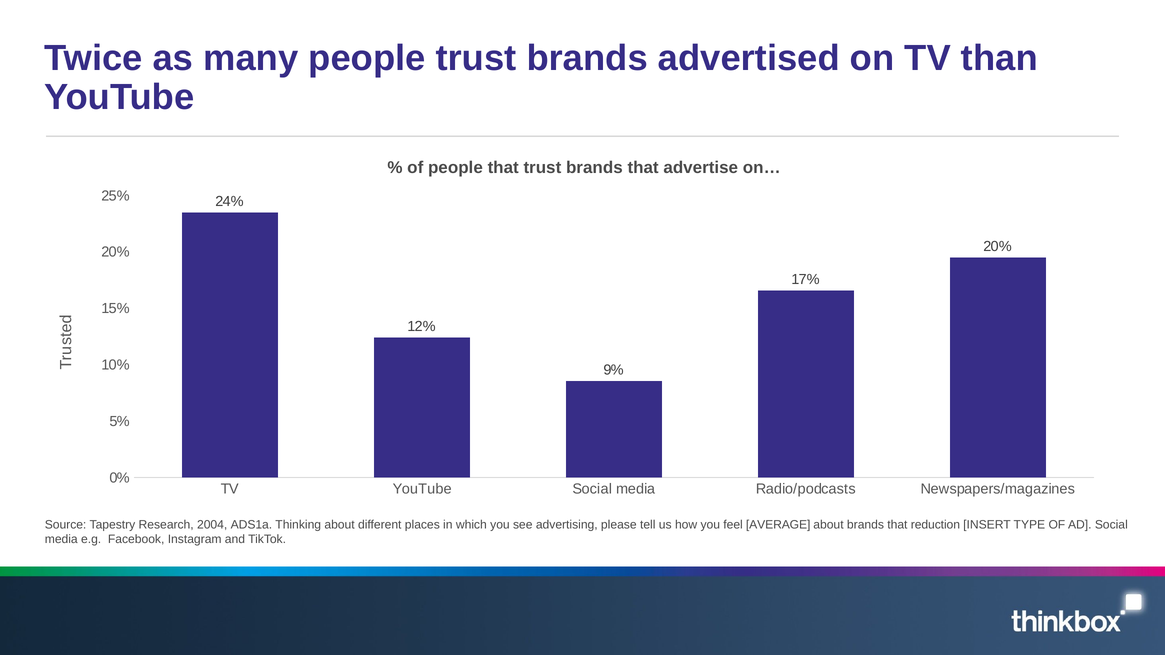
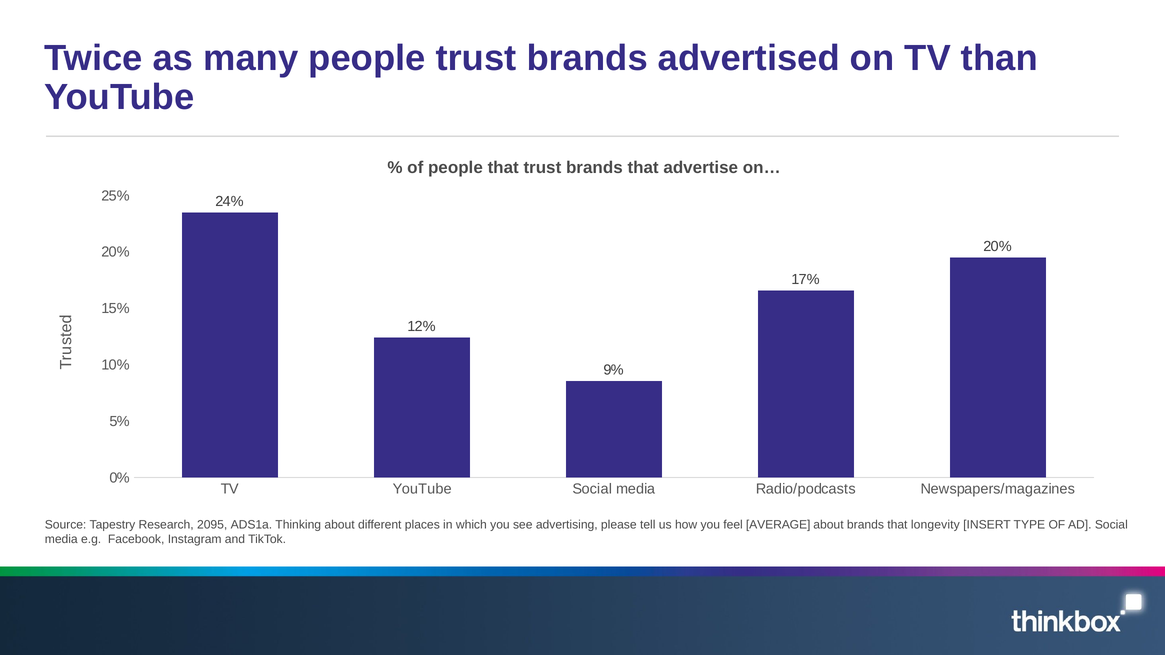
2004: 2004 -> 2095
reduction: reduction -> longevity
